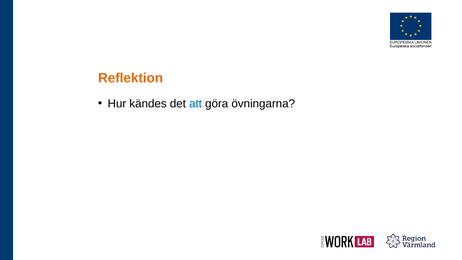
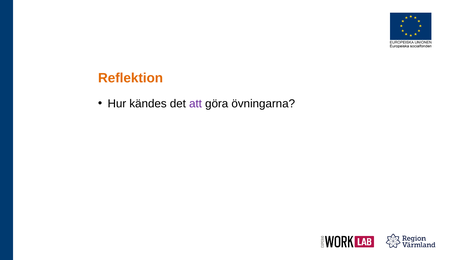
att colour: blue -> purple
